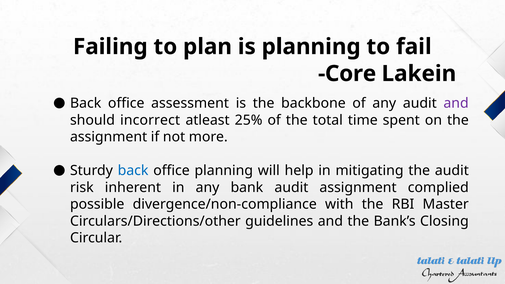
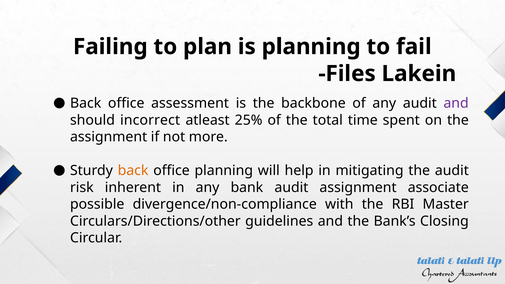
Core: Core -> Files
back at (133, 171) colour: blue -> orange
complied: complied -> associate
